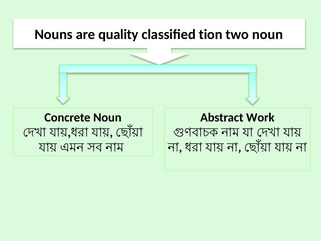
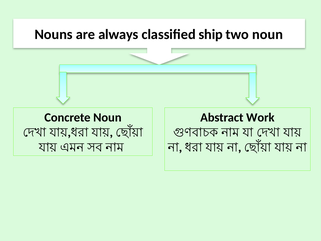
quality: quality -> always
tion: tion -> ship
